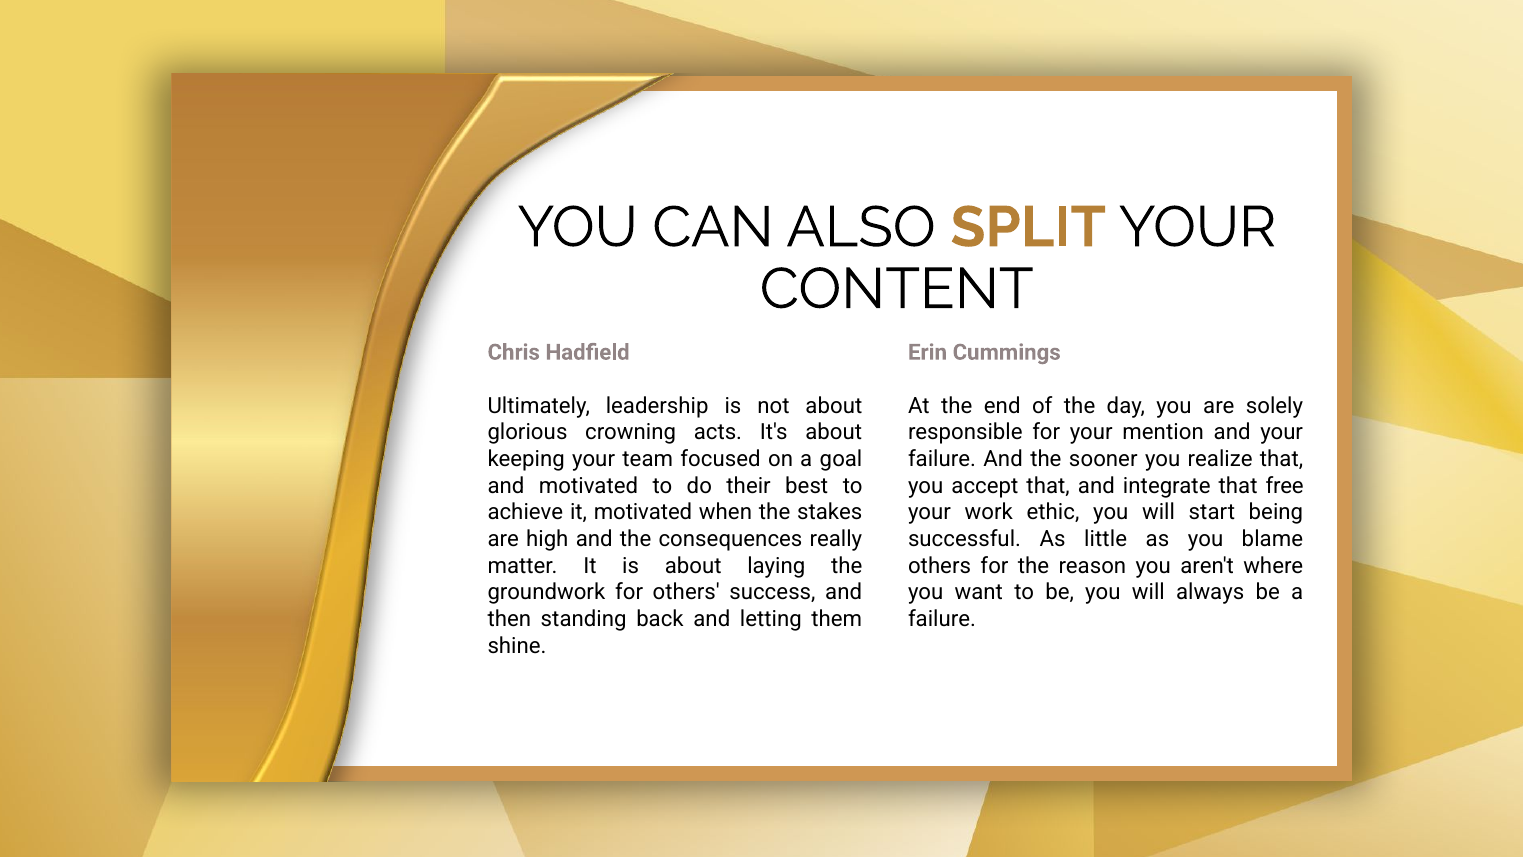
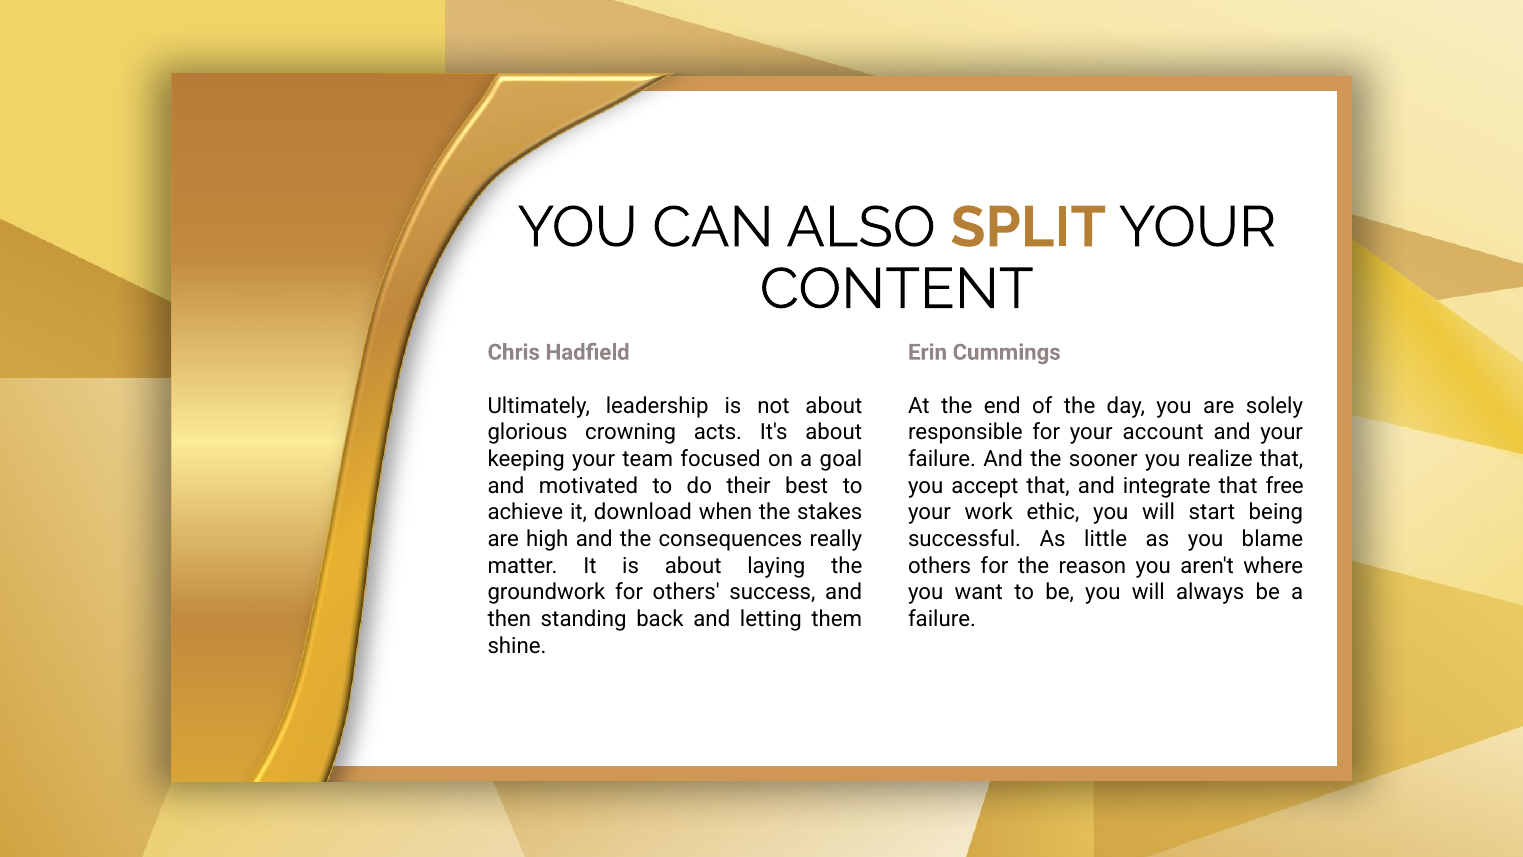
mention: mention -> account
it motivated: motivated -> download
